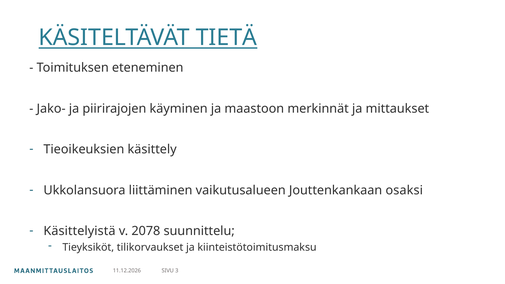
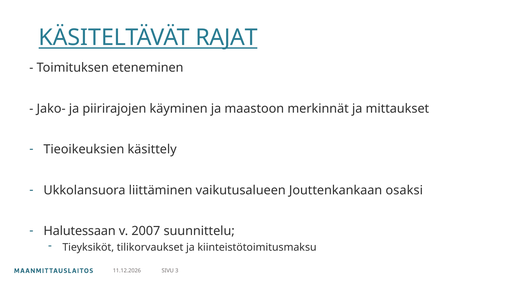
TIETÄ: TIETÄ -> RAJAT
Käsittelyistä: Käsittelyistä -> Halutessaan
2078: 2078 -> 2007
